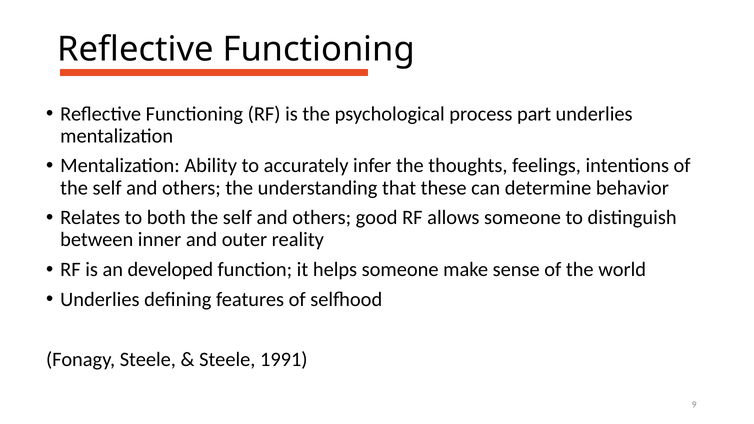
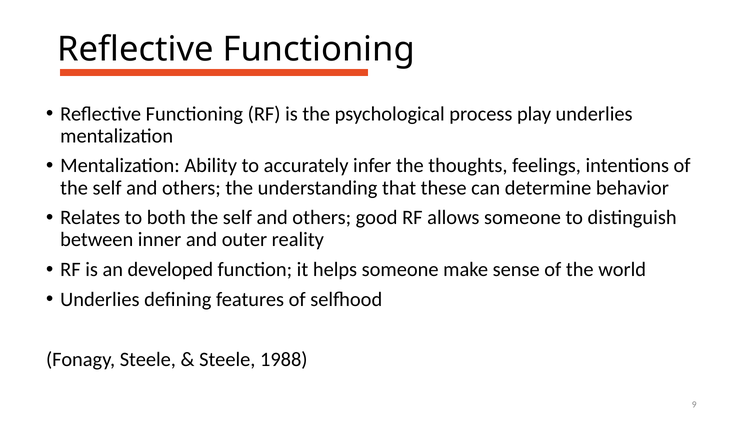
part: part -> play
1991: 1991 -> 1988
